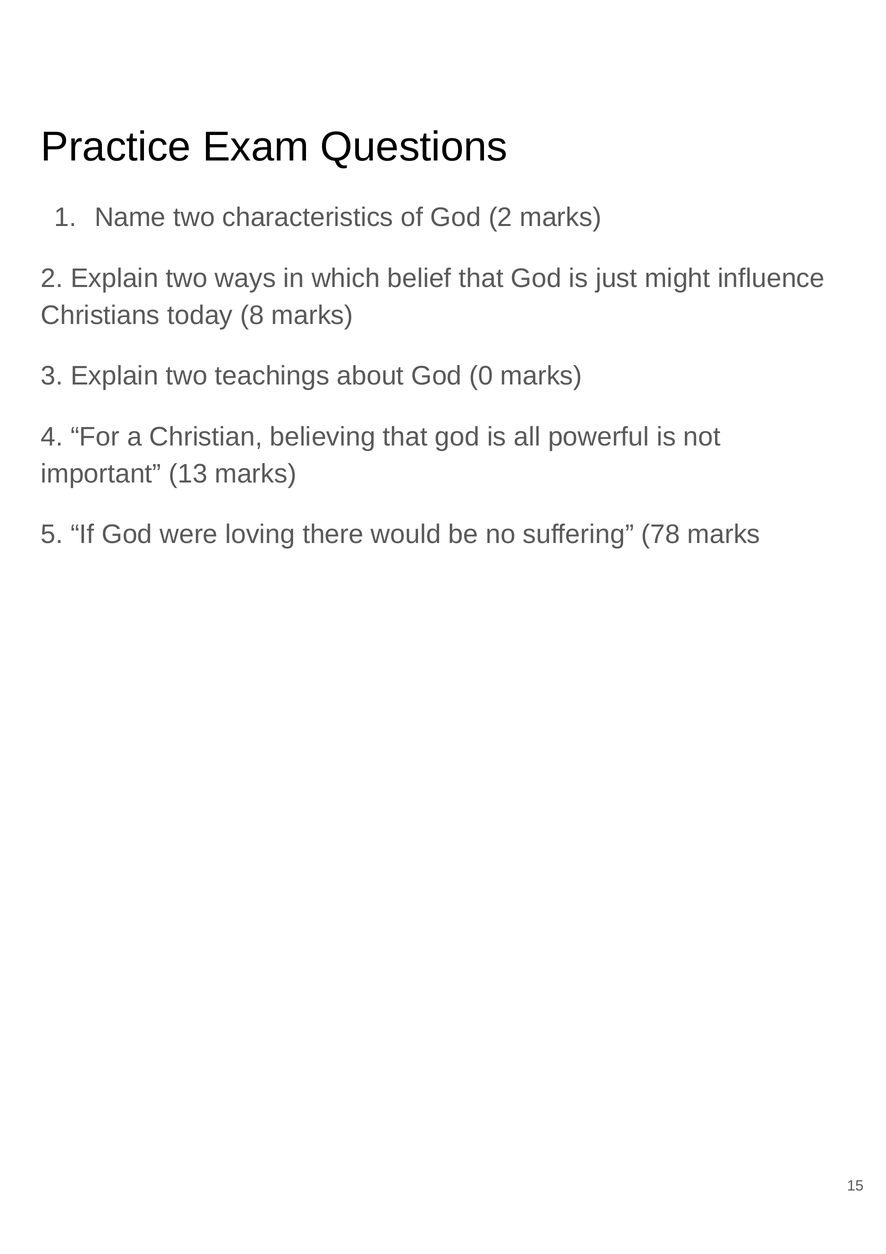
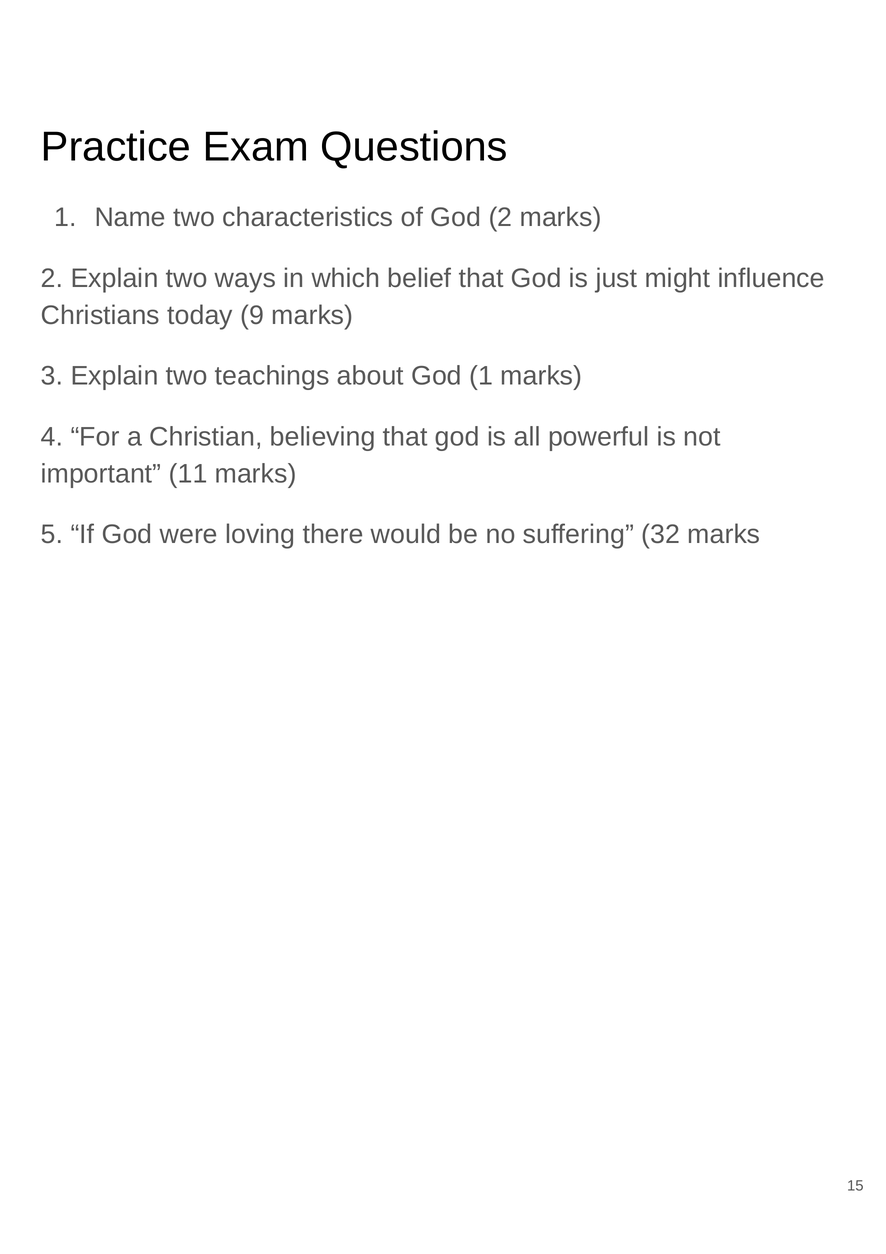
8: 8 -> 9
God 0: 0 -> 1
13: 13 -> 11
78: 78 -> 32
